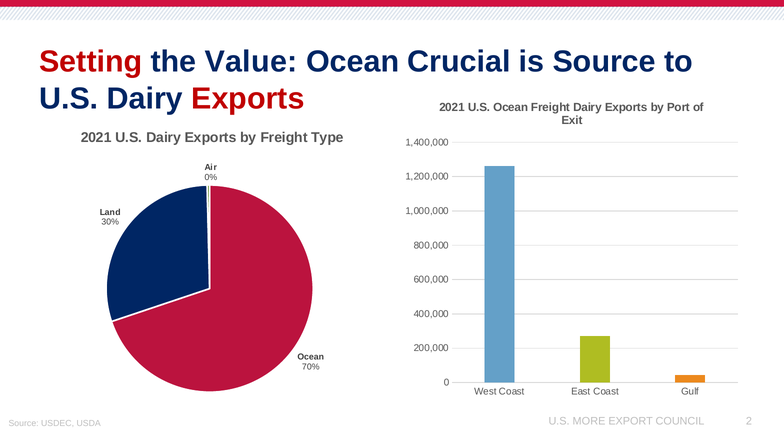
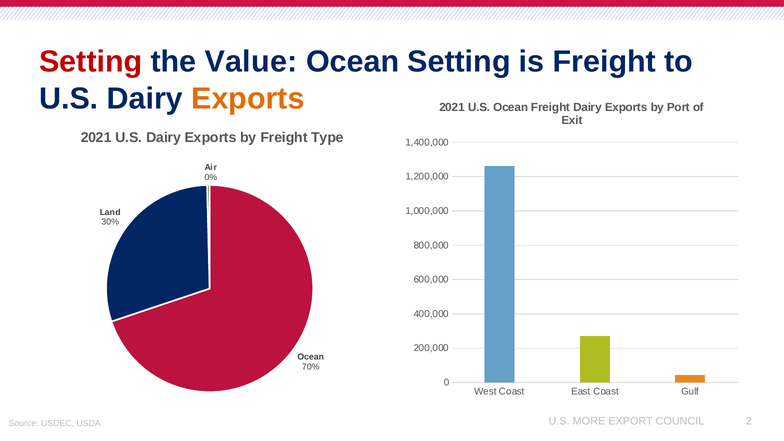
Ocean Crucial: Crucial -> Setting
is Source: Source -> Freight
Exports at (248, 98) colour: red -> orange
